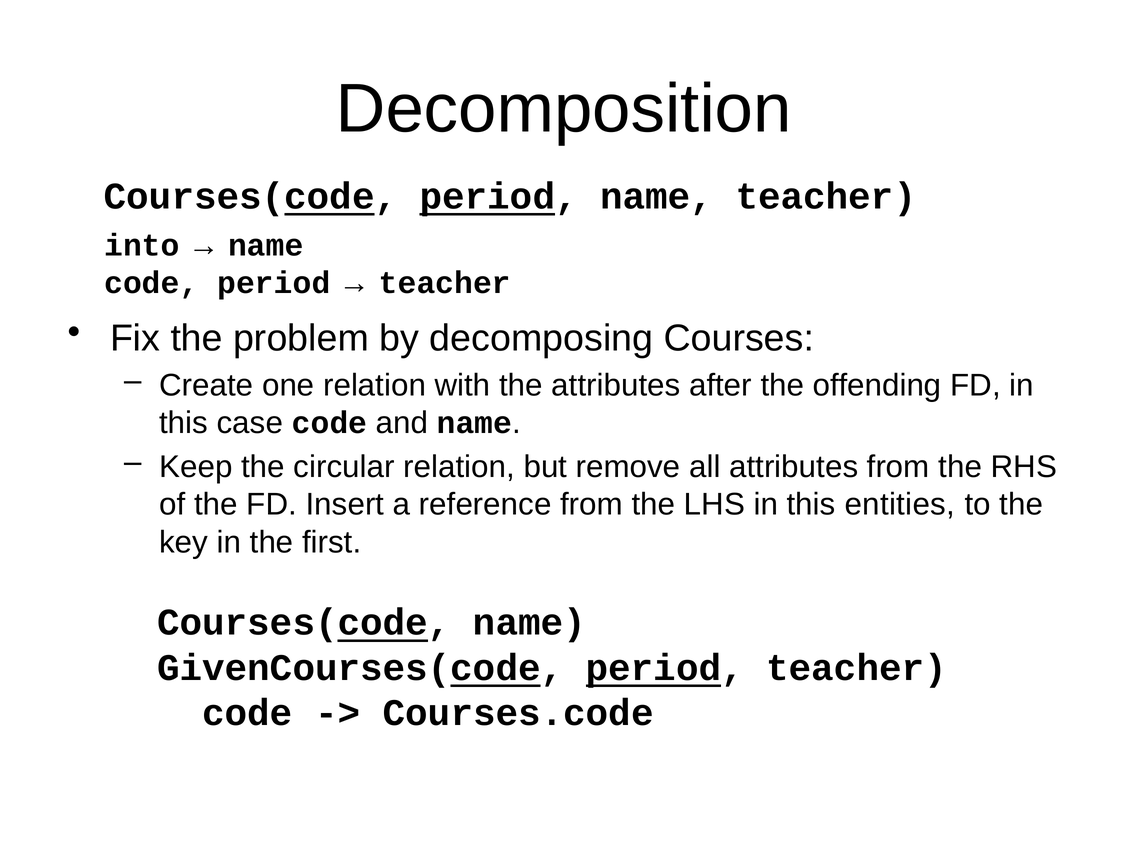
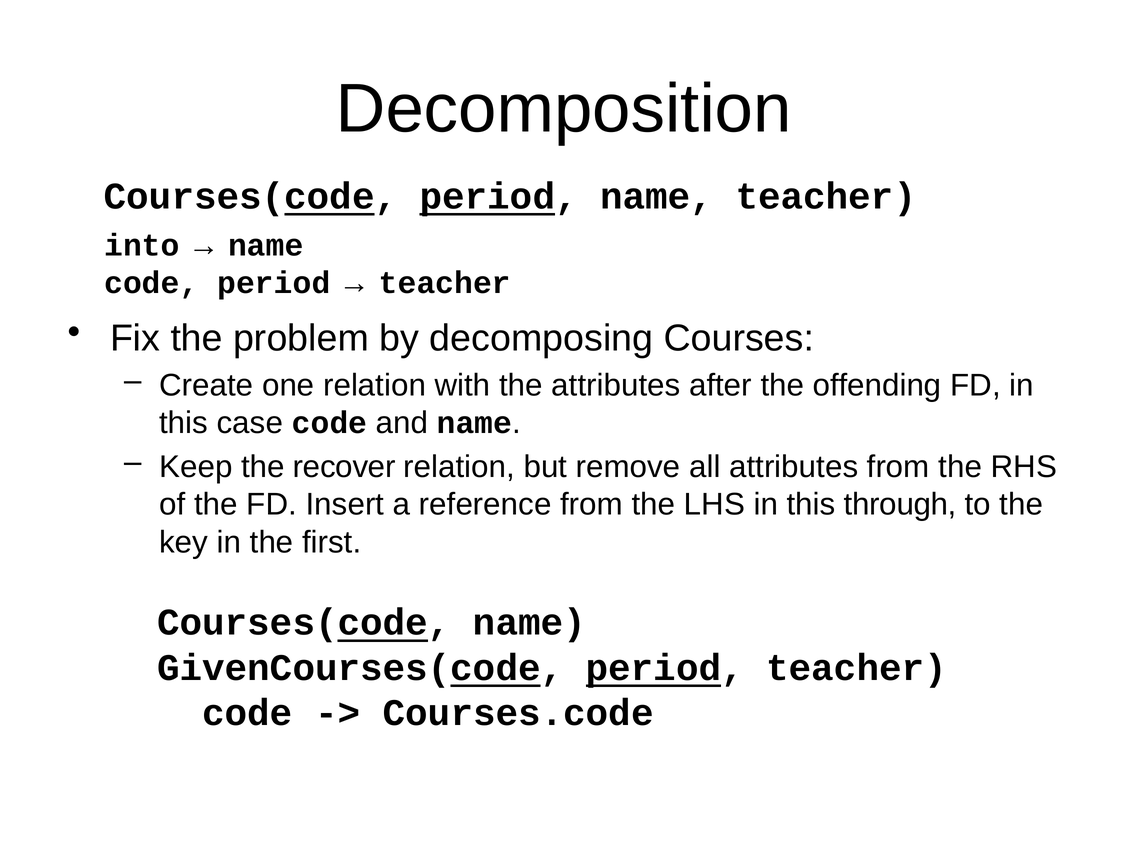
circular: circular -> recover
entities: entities -> through
